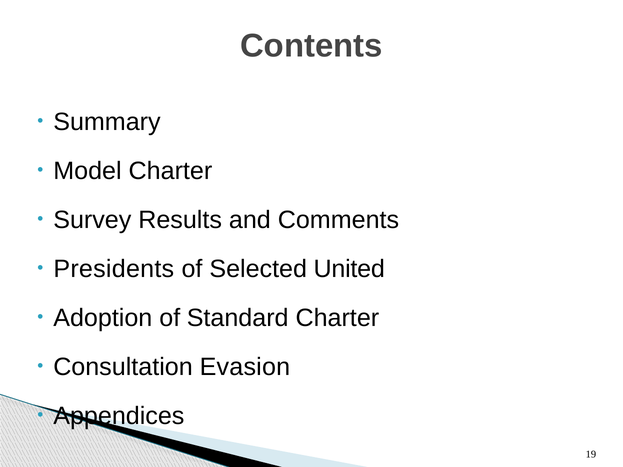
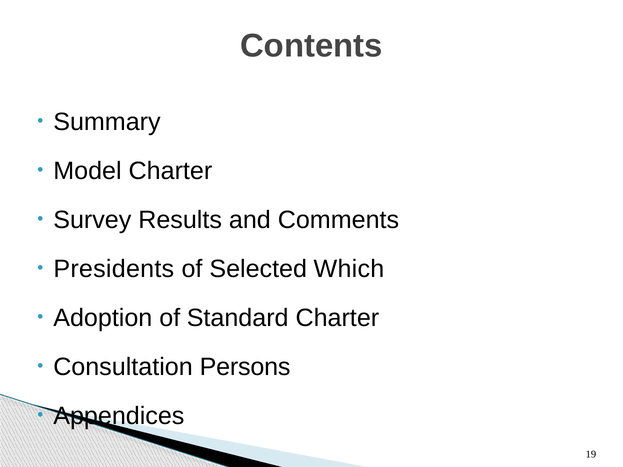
United: United -> Which
Evasion: Evasion -> Persons
